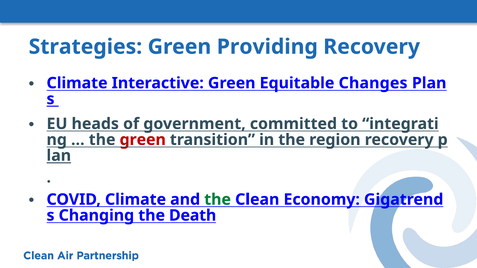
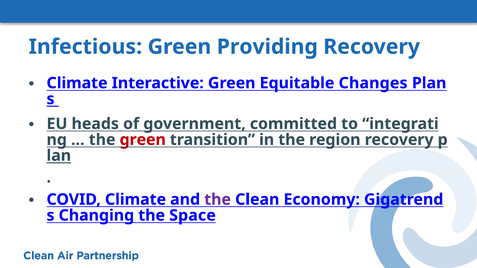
Strategies: Strategies -> Infectious
the at (218, 200) colour: green -> purple
Death: Death -> Space
